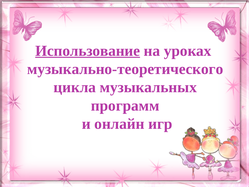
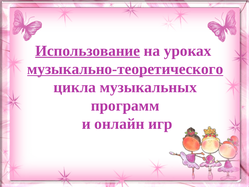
музыкально-теоретического underline: none -> present
